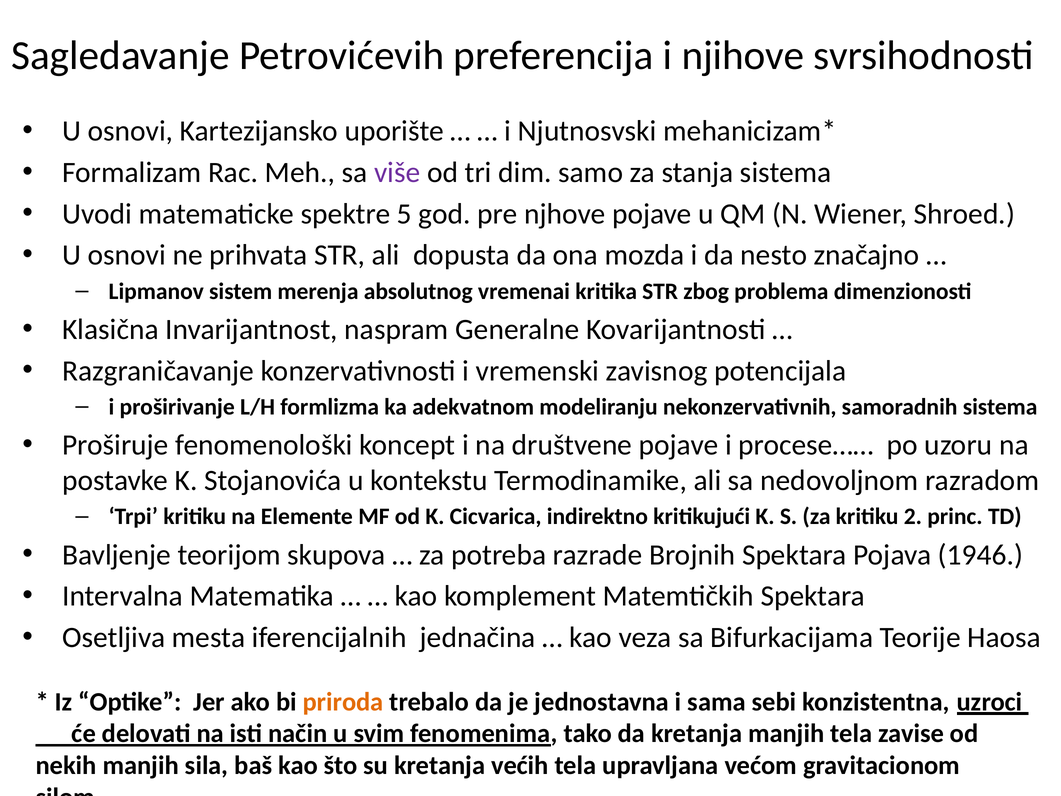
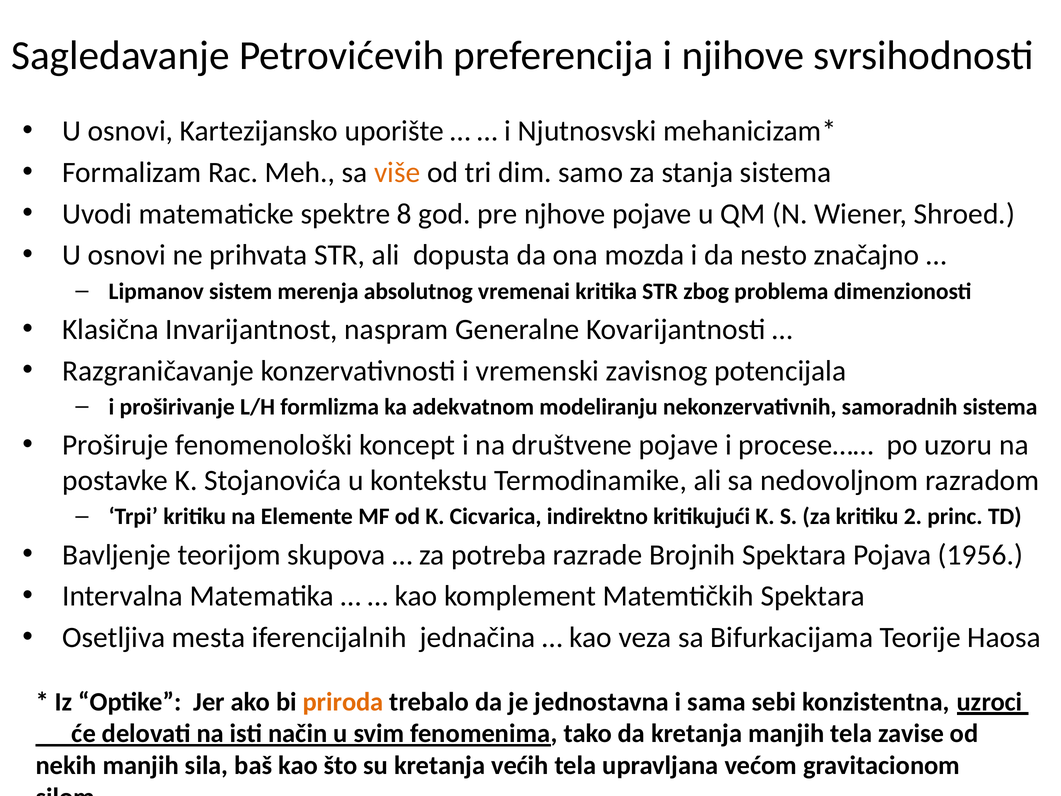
više colour: purple -> orange
5: 5 -> 8
1946: 1946 -> 1956
